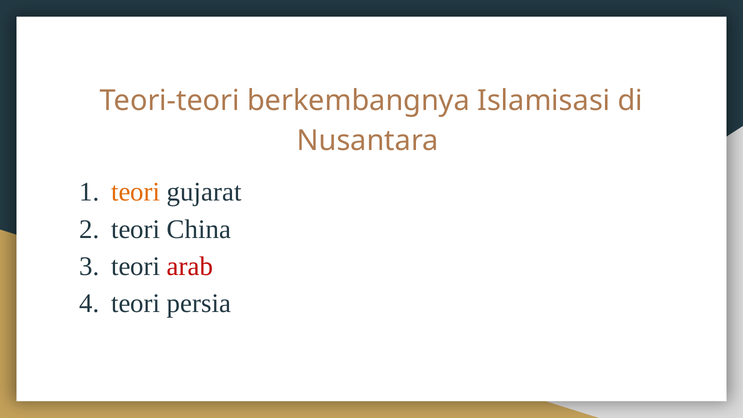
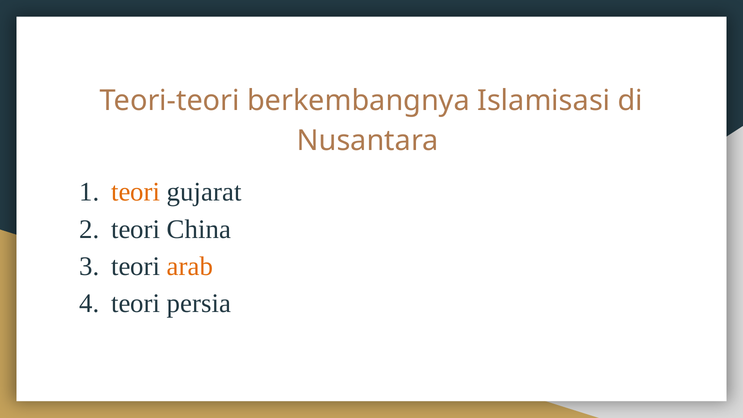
arab colour: red -> orange
